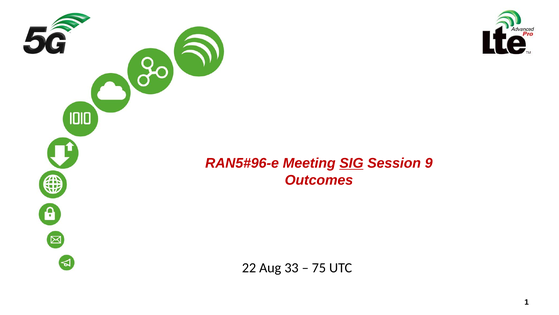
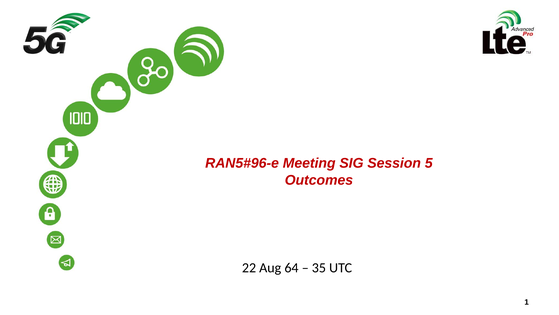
SIG underline: present -> none
9: 9 -> 5
33: 33 -> 64
75: 75 -> 35
